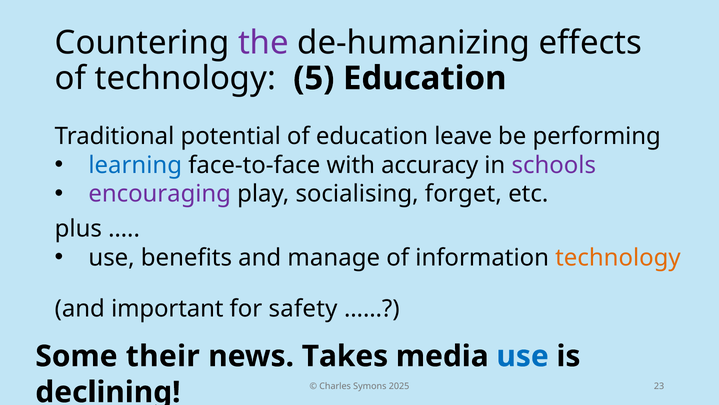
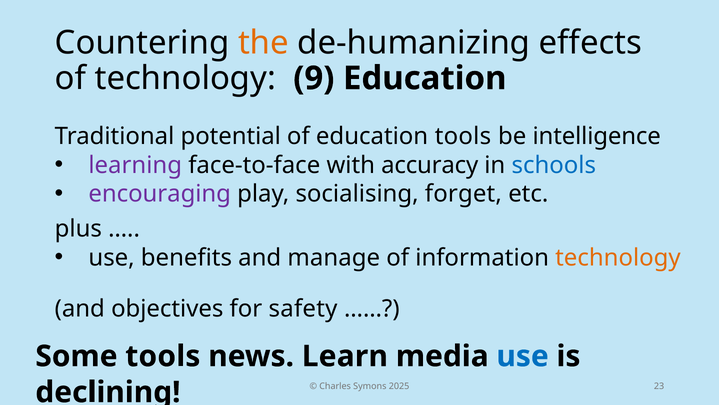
the colour: purple -> orange
5: 5 -> 9
education leave: leave -> tools
performing: performing -> intelligence
learning colour: blue -> purple
schools colour: purple -> blue
important: important -> objectives
Some their: their -> tools
Takes: Takes -> Learn
